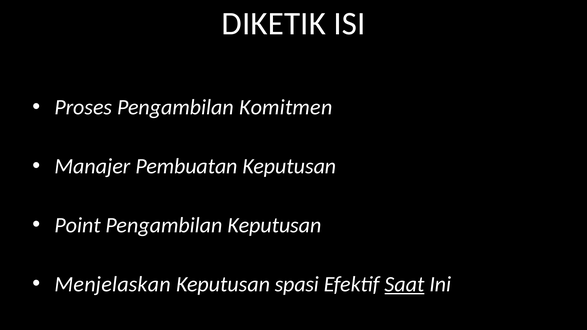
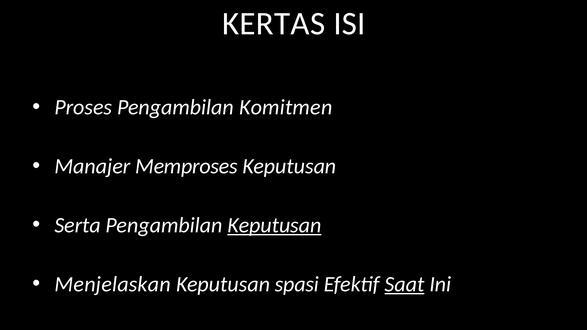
DIKETIK: DIKETIK -> KERTAS
Pembuatan: Pembuatan -> Memproses
Point: Point -> Serta
Keputusan at (274, 225) underline: none -> present
